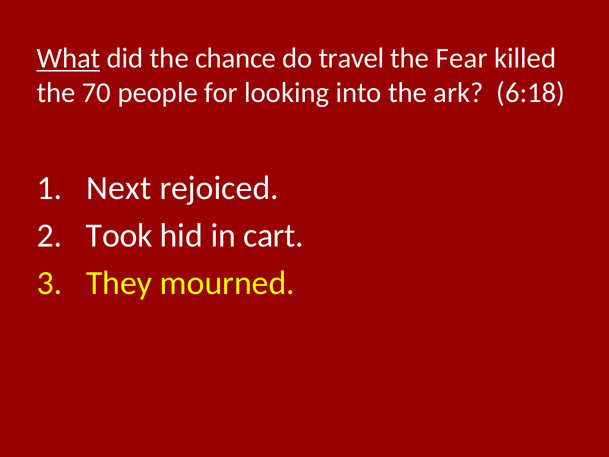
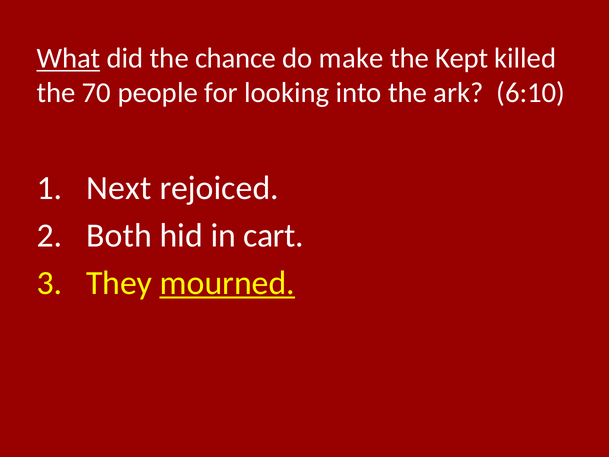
travel: travel -> make
Fear: Fear -> Kept
6:18: 6:18 -> 6:10
Took: Took -> Both
mourned underline: none -> present
